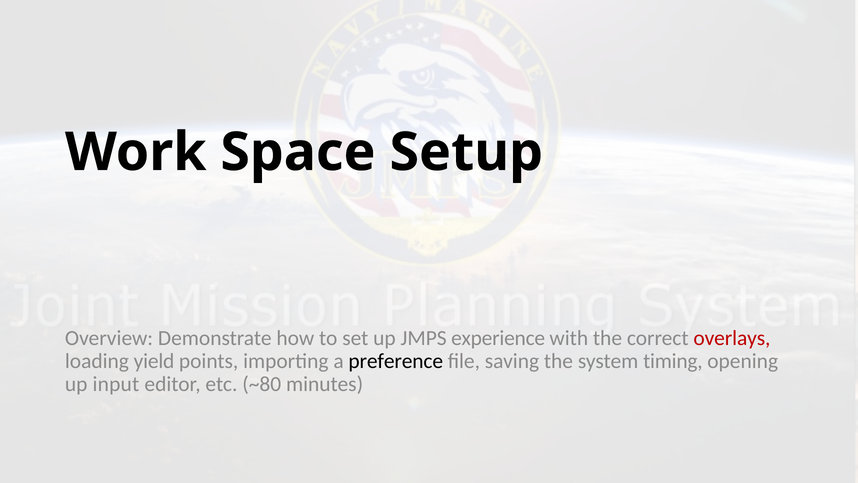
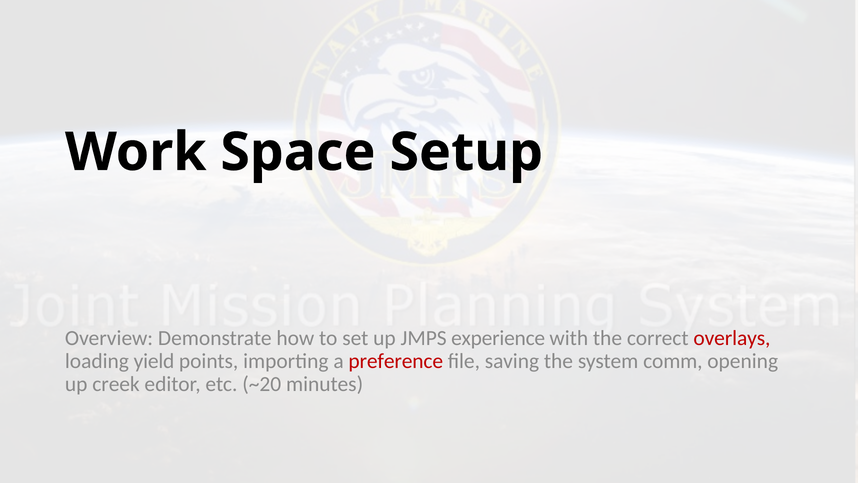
preference colour: black -> red
timing: timing -> comm
input: input -> creek
~80: ~80 -> ~20
